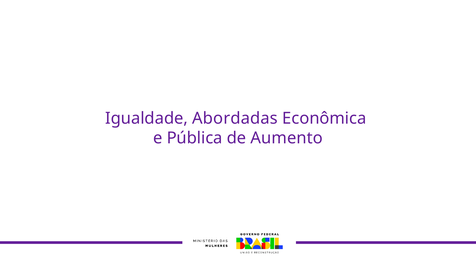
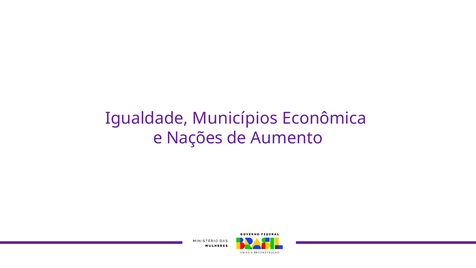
Abordadas: Abordadas -> Municípios
Pública: Pública -> Nações
